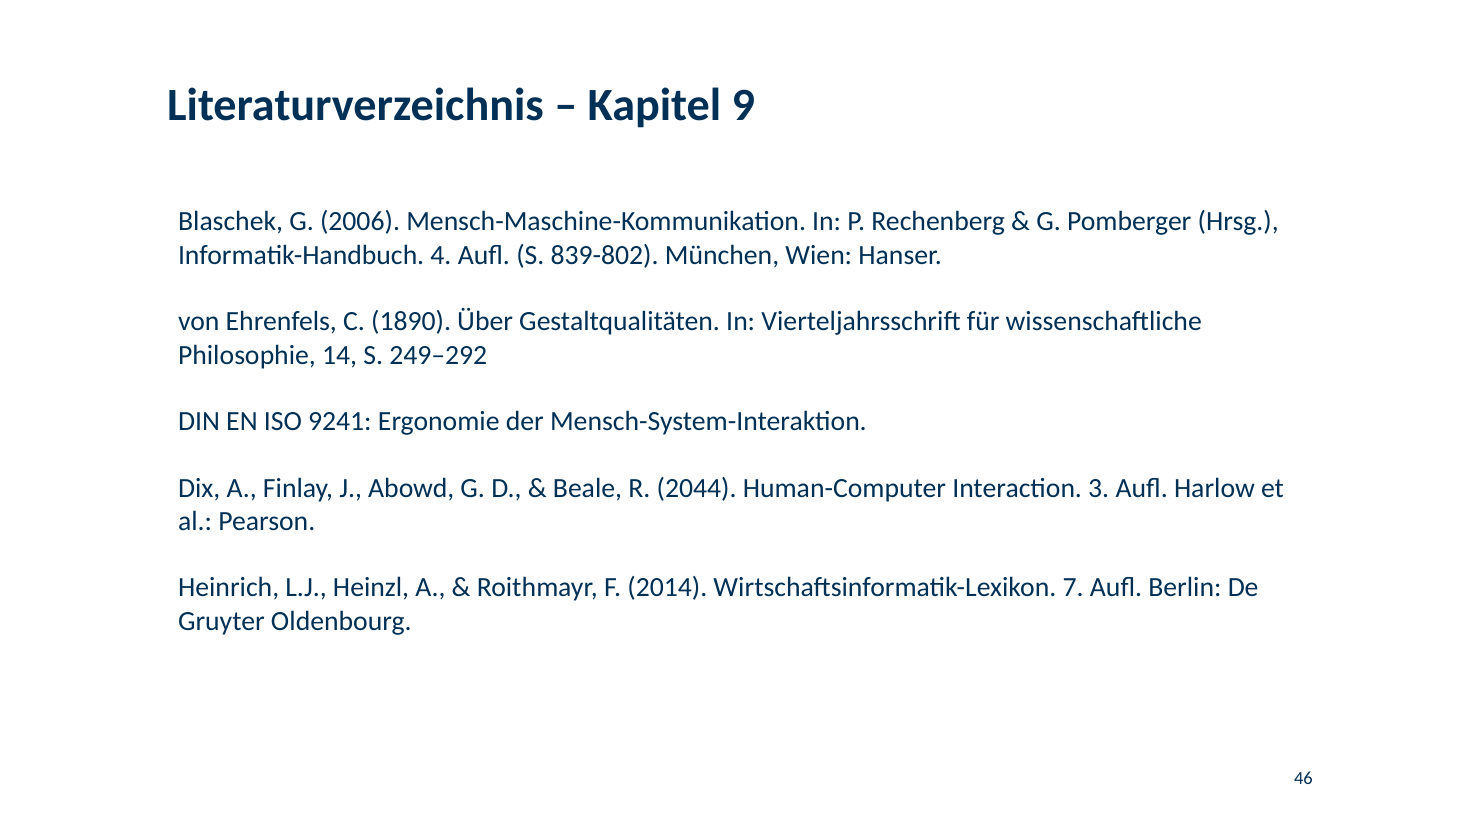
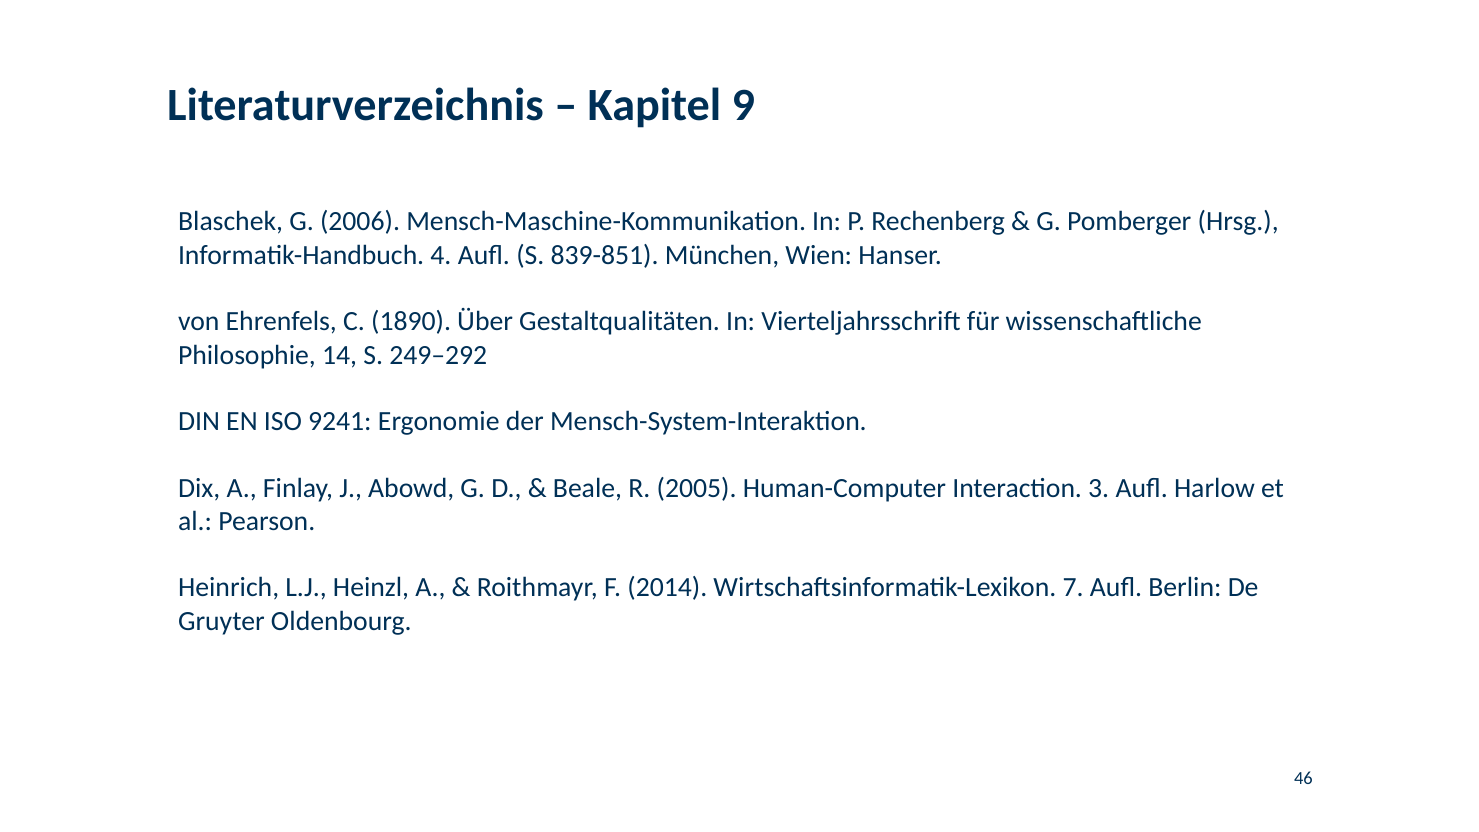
839-802: 839-802 -> 839-851
2044: 2044 -> 2005
